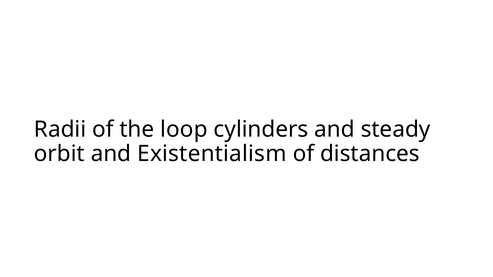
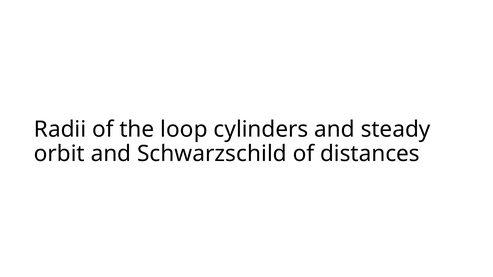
Existentialism: Existentialism -> Schwarzschild
